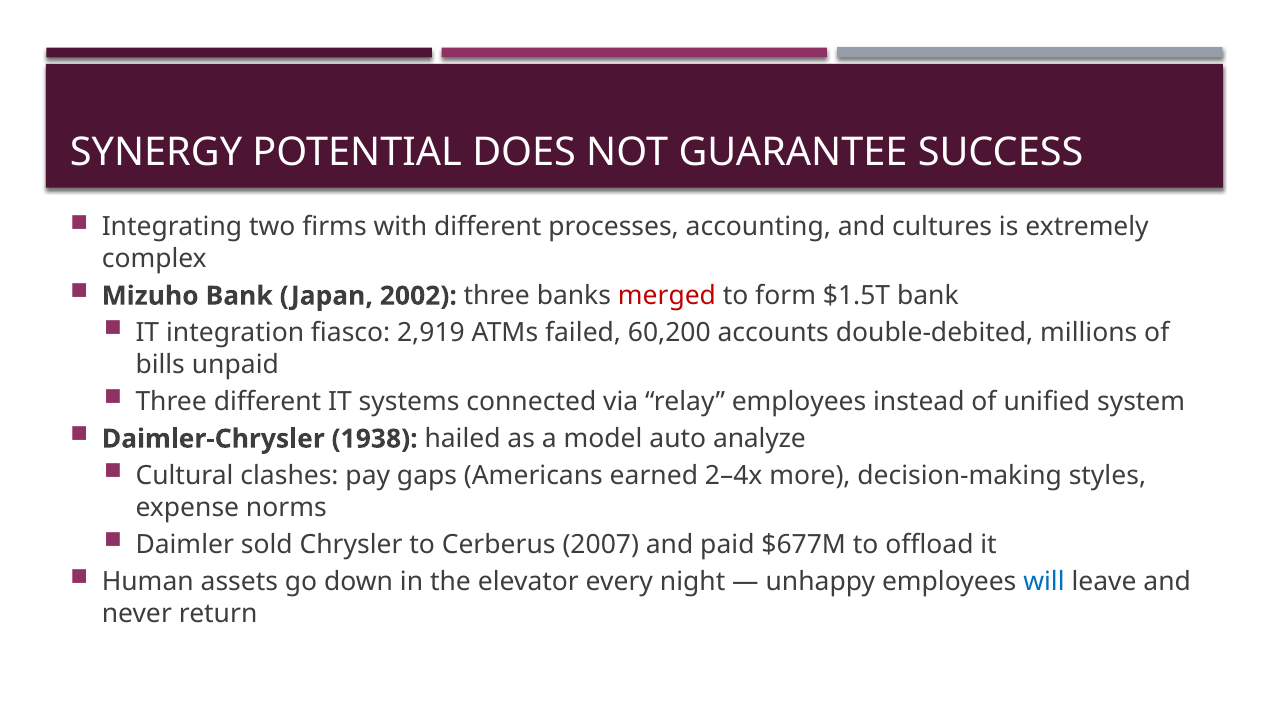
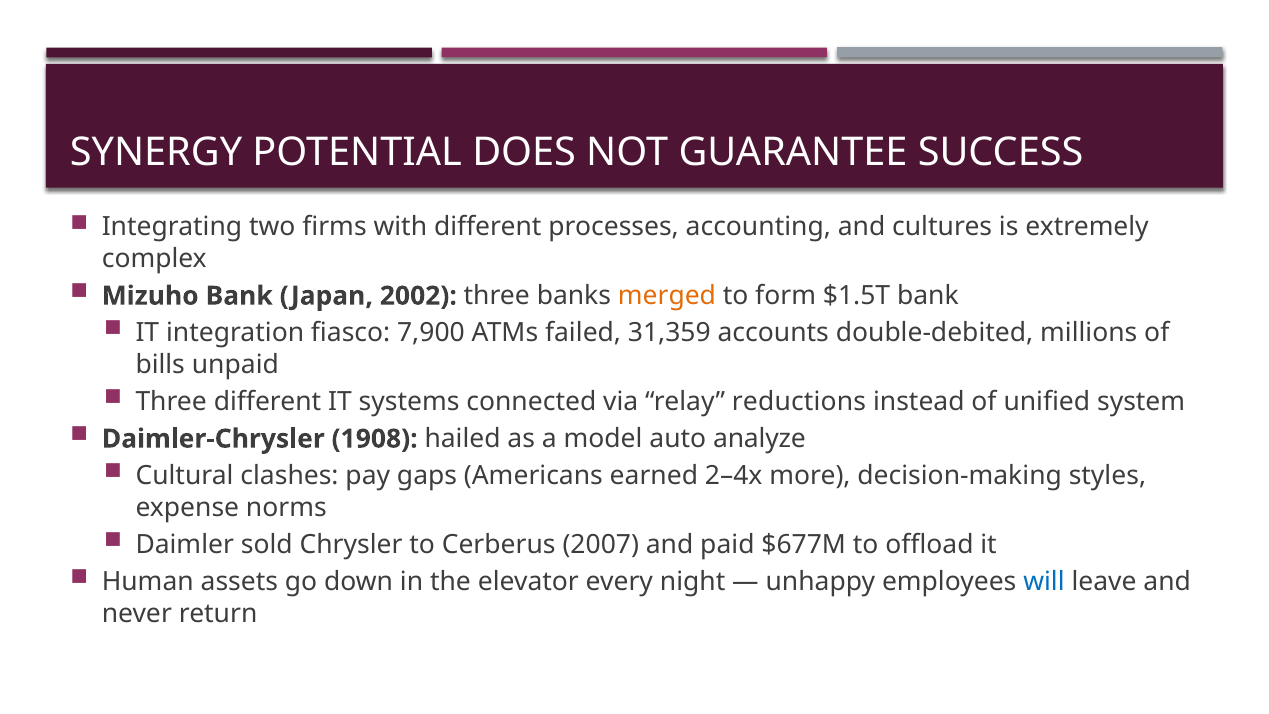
merged colour: red -> orange
2,919: 2,919 -> 7,900
60,200: 60,200 -> 31,359
relay employees: employees -> reductions
1938: 1938 -> 1908
